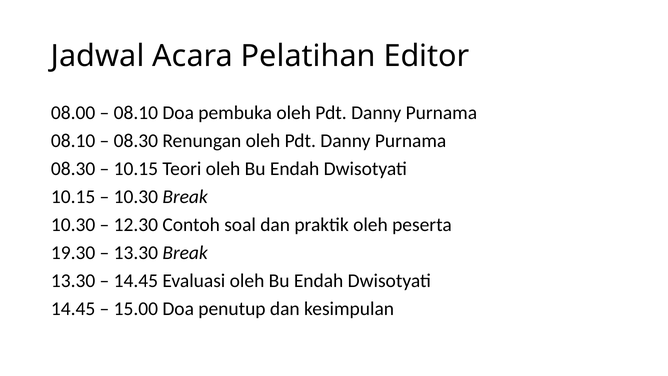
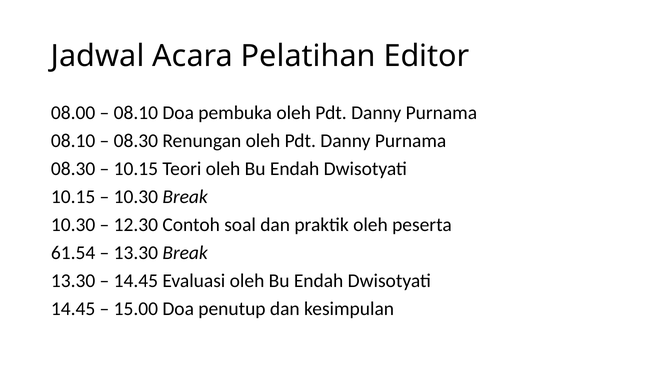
19.30: 19.30 -> 61.54
